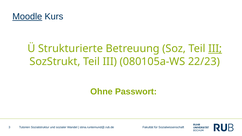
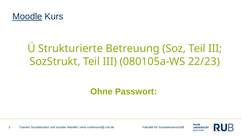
III at (215, 49) underline: present -> none
